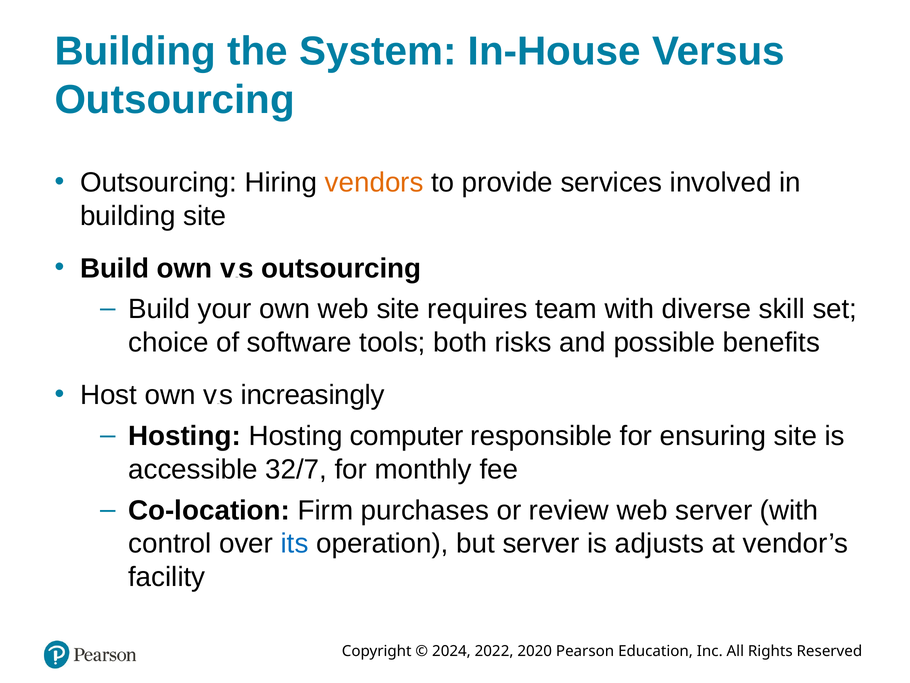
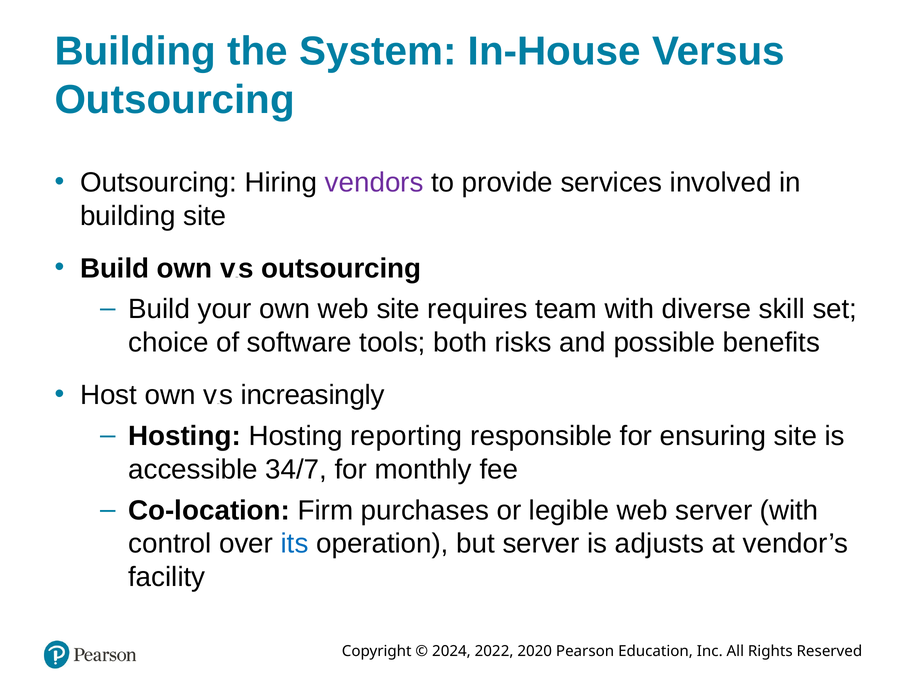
vendors colour: orange -> purple
computer: computer -> reporting
32/7: 32/7 -> 34/7
review: review -> legible
